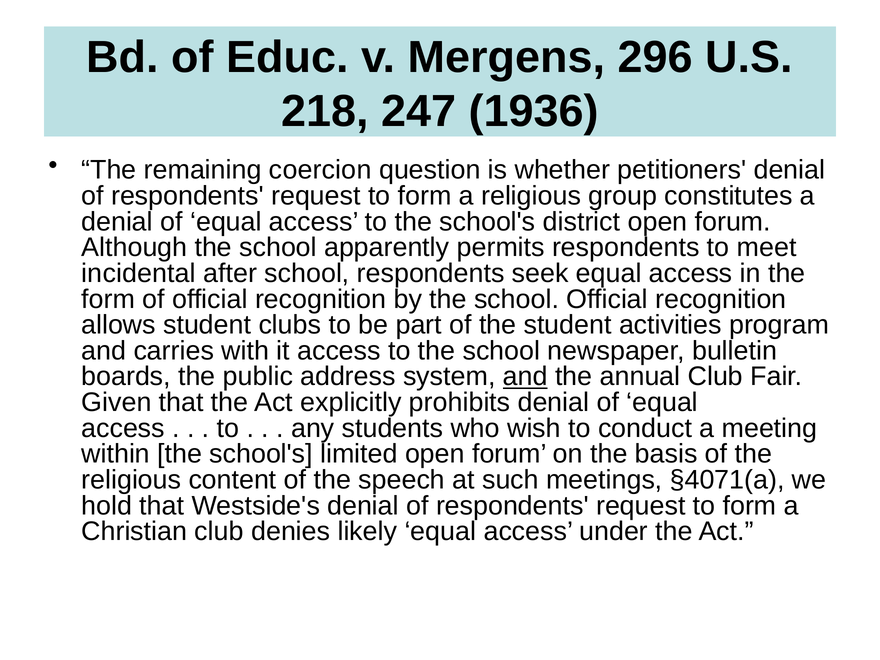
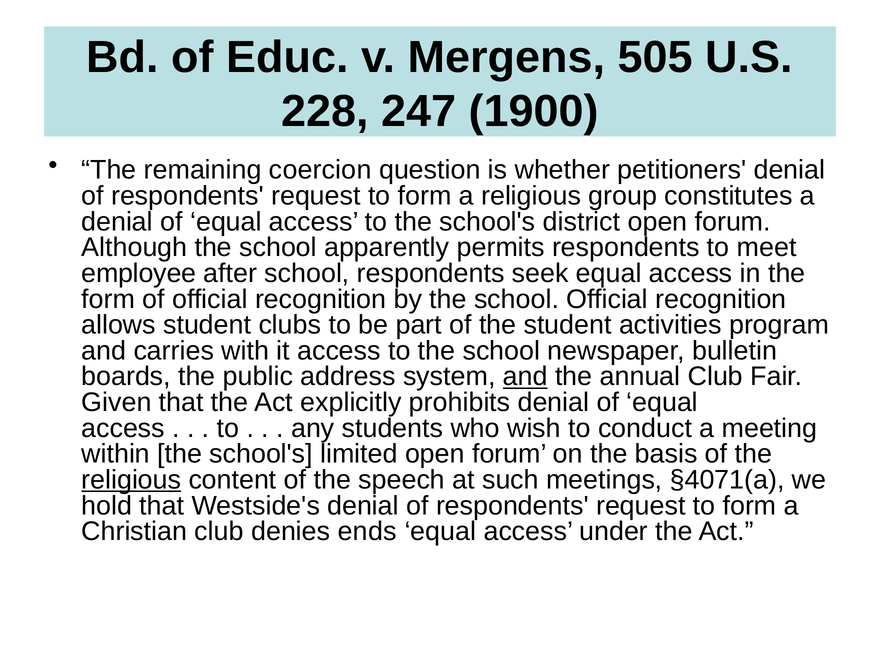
296: 296 -> 505
218: 218 -> 228
1936: 1936 -> 1900
incidental: incidental -> employee
religious at (131, 480) underline: none -> present
likely: likely -> ends
